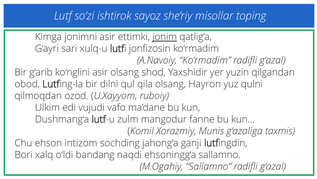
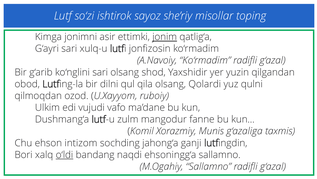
ko‘nglini asir: asir -> sari
Hayron: Hayron -> Qolardi
o‘ldi underline: none -> present
